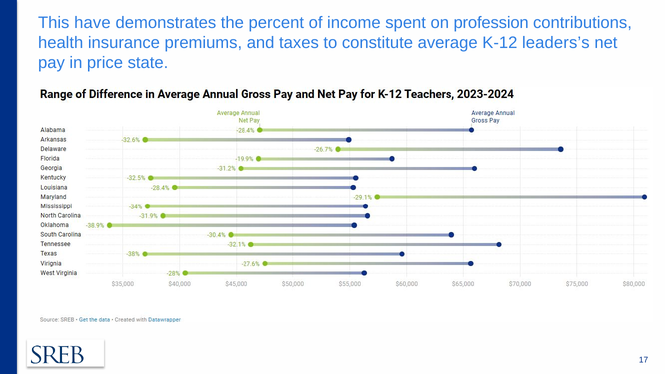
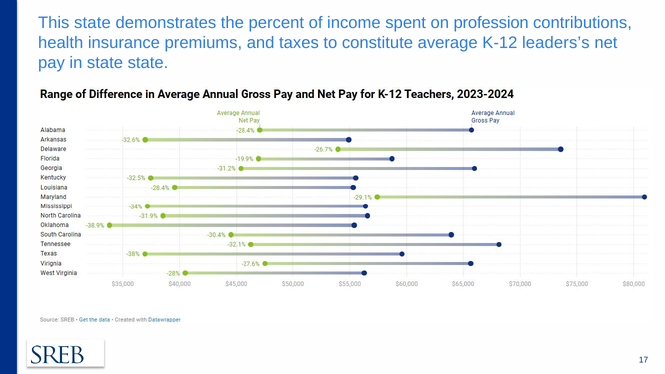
This have: have -> state
in price: price -> state
